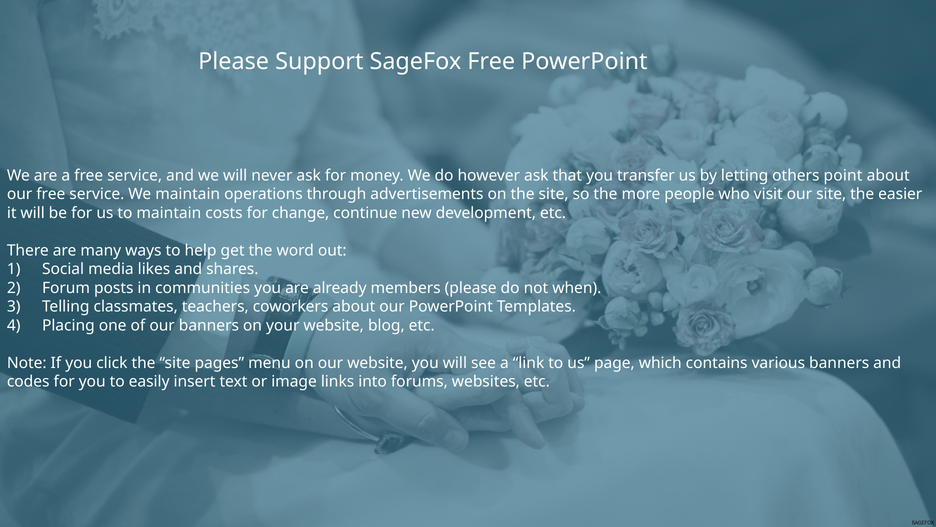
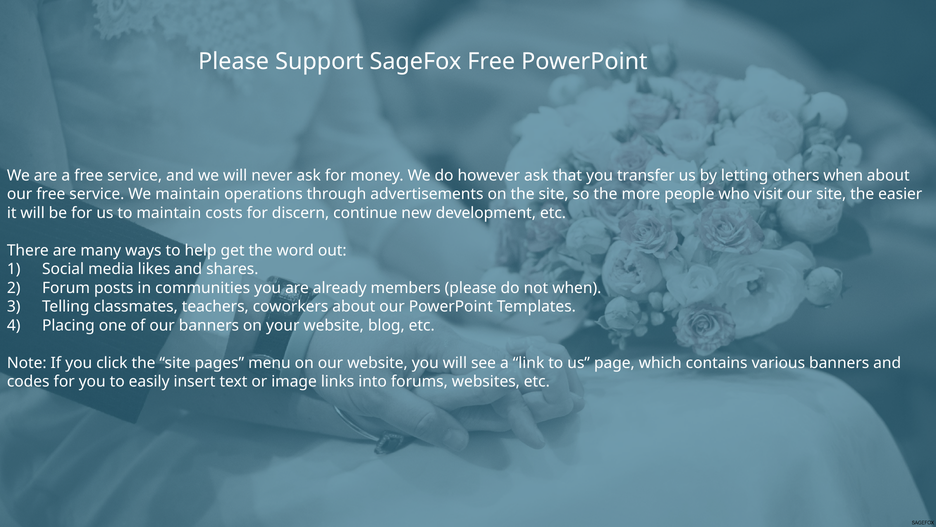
others point: point -> when
change: change -> discern
